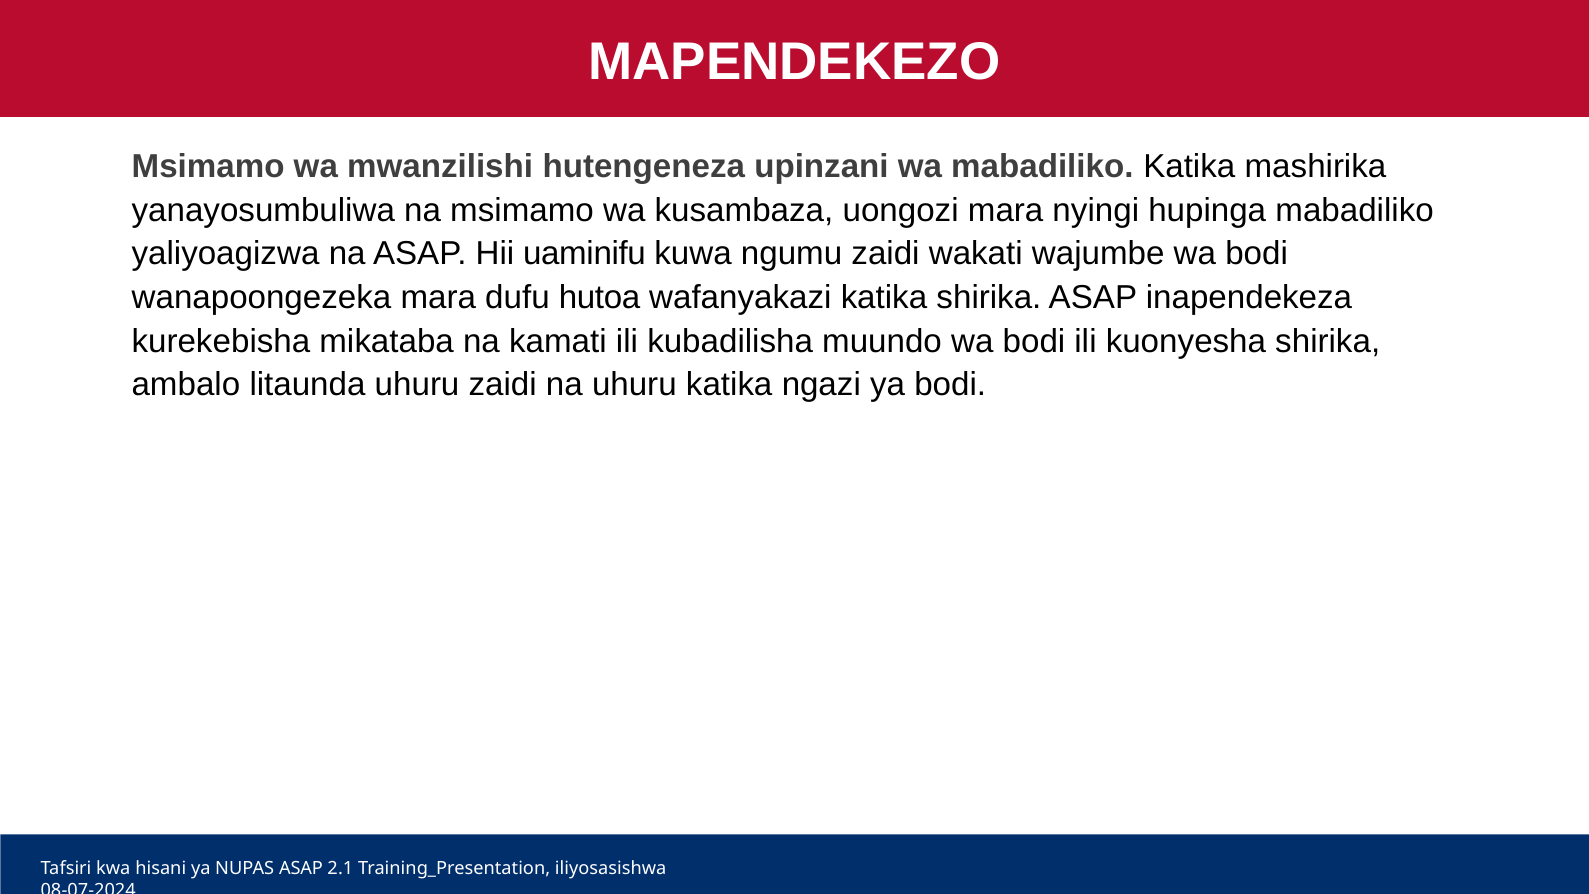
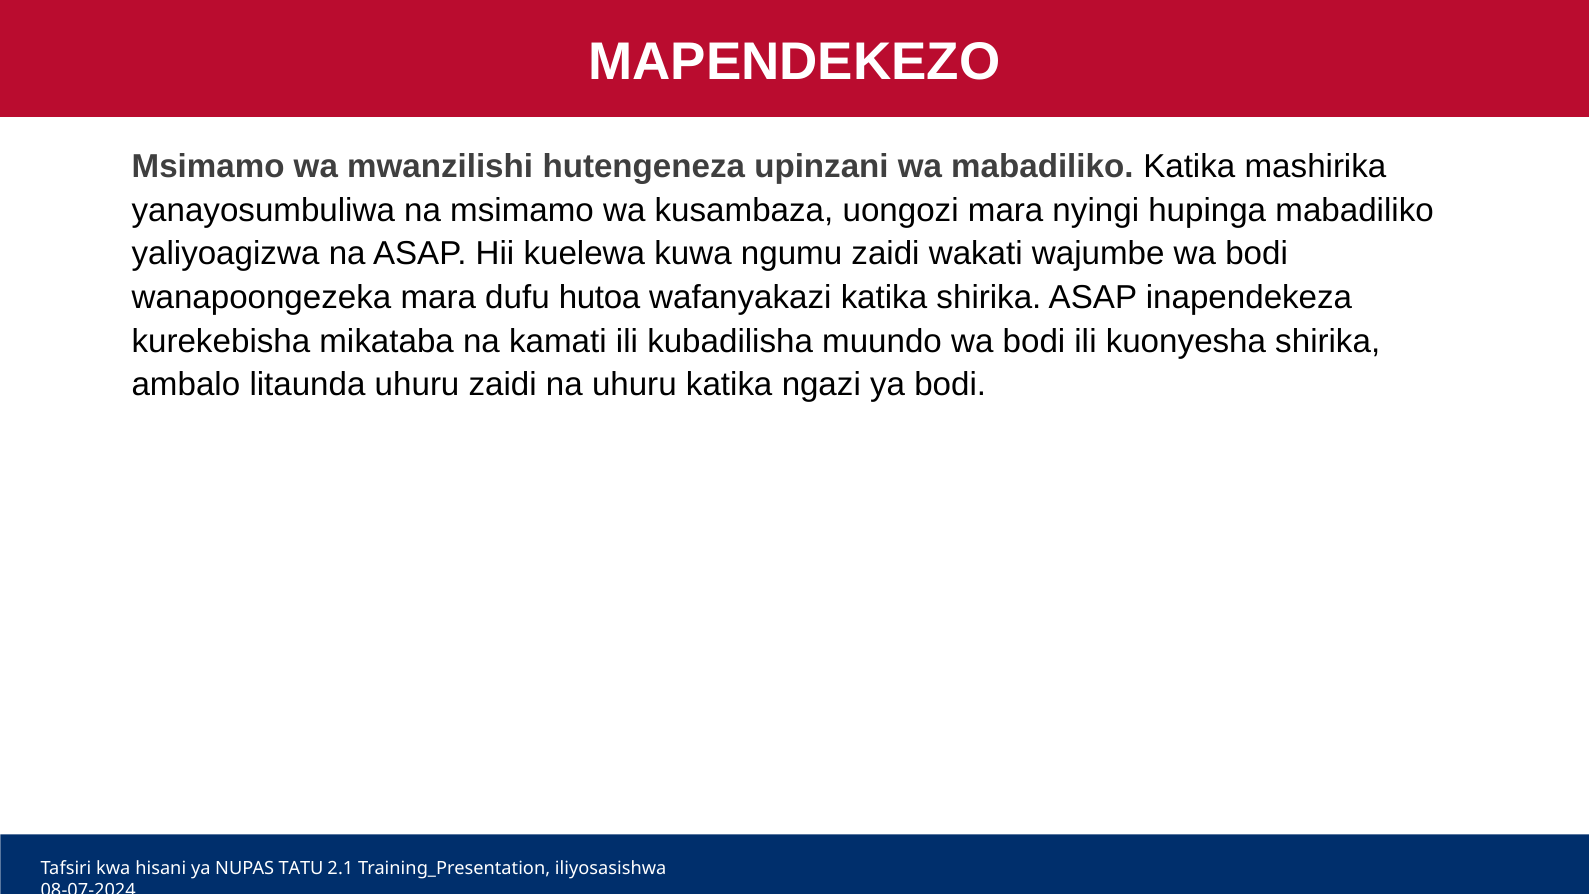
uaminifu: uaminifu -> kuelewa
NUPAS ASAP: ASAP -> TATU
